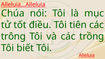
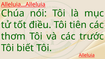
trông: trông -> thơm
trồng: trồng -> trước
